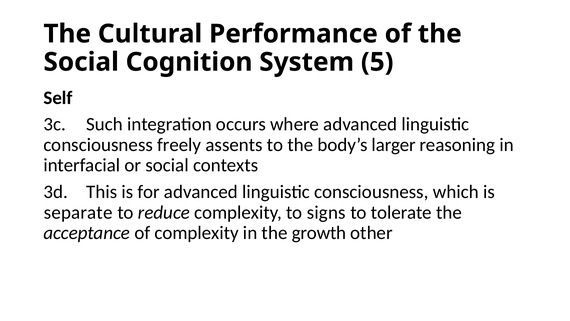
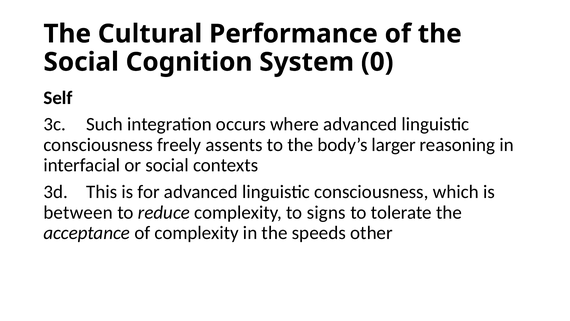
5: 5 -> 0
separate: separate -> between
growth: growth -> speeds
